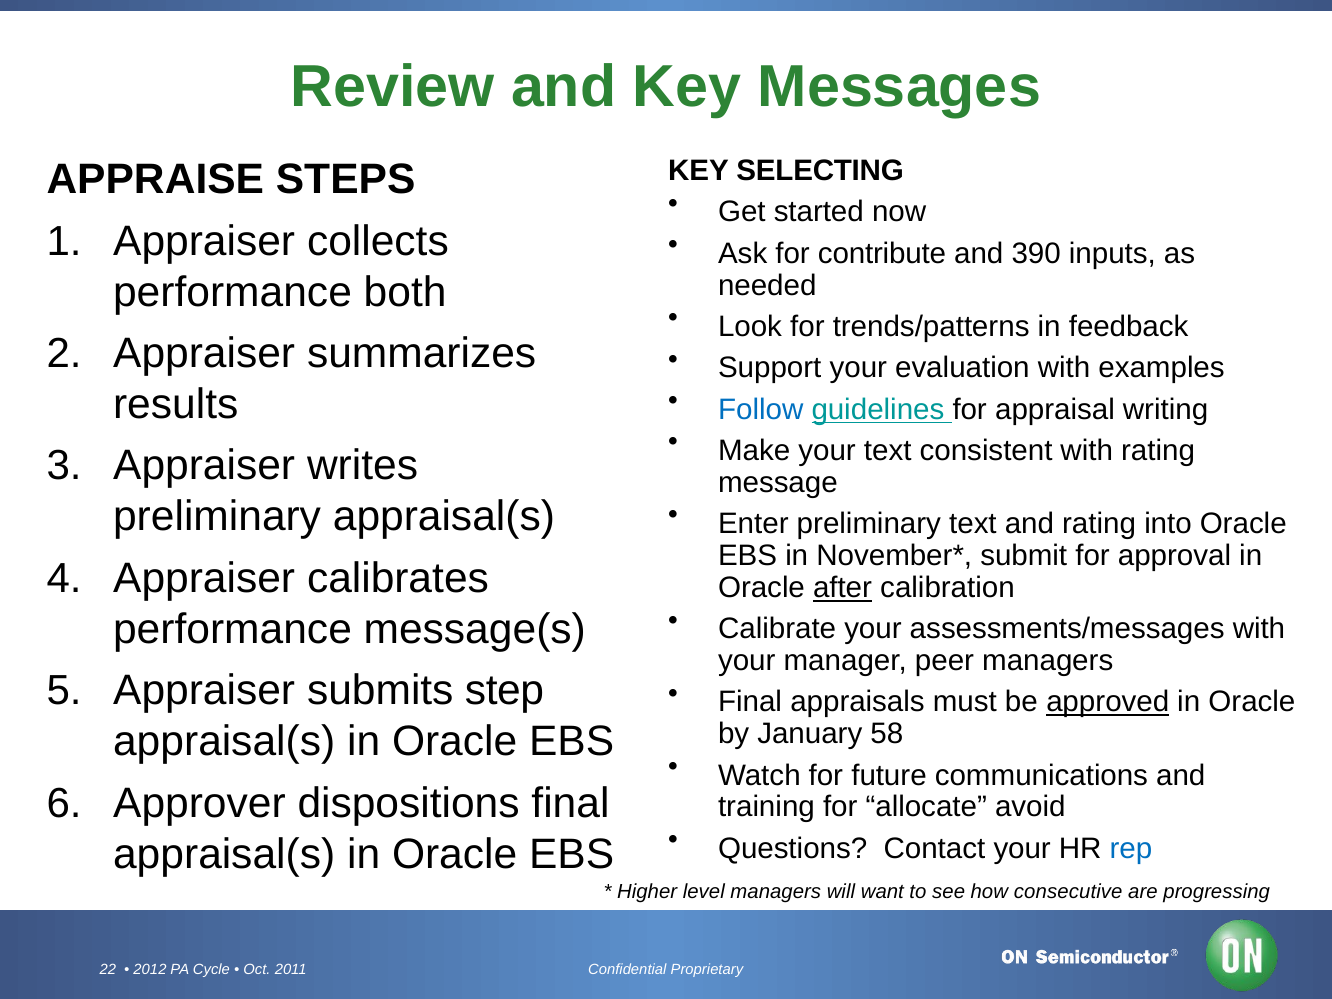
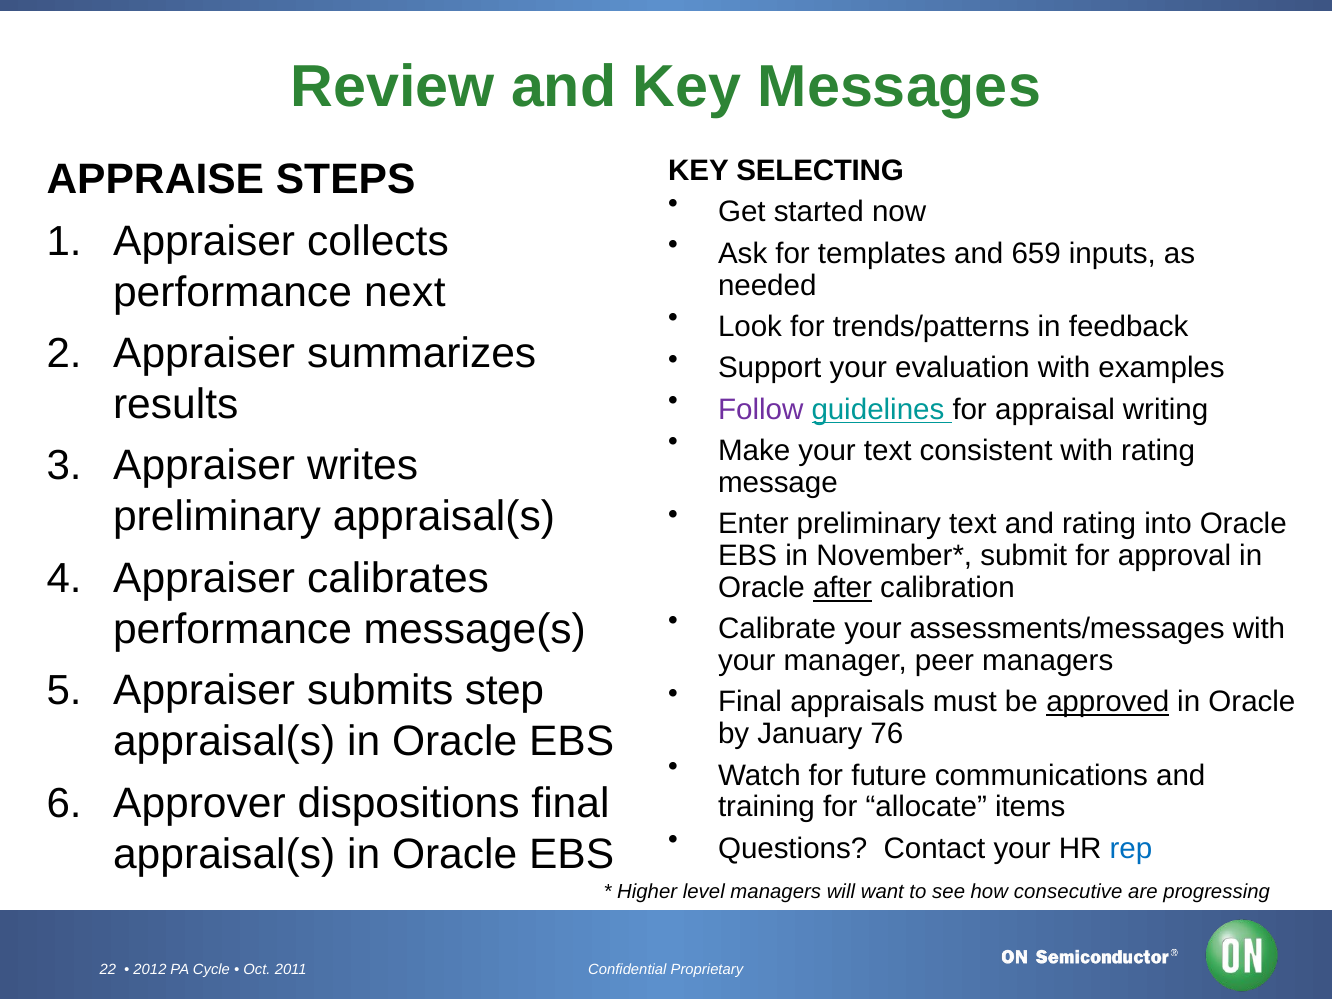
contribute: contribute -> templates
390: 390 -> 659
both: both -> next
Follow colour: blue -> purple
58: 58 -> 76
avoid: avoid -> items
